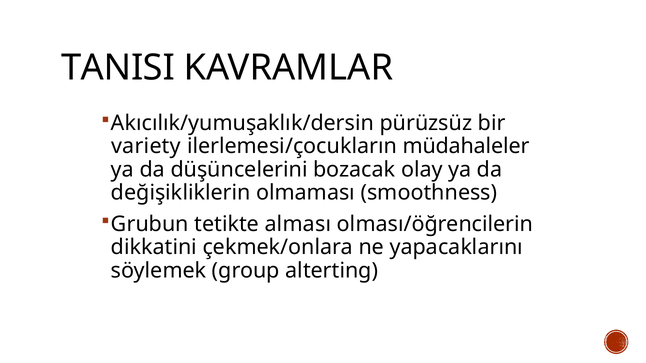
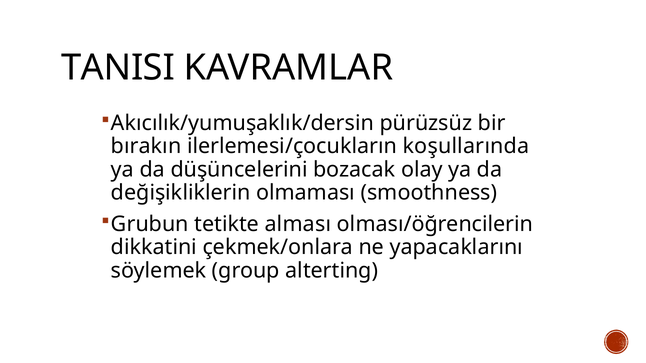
variety: variety -> bırakın
müdahaleler: müdahaleler -> koşullarında
